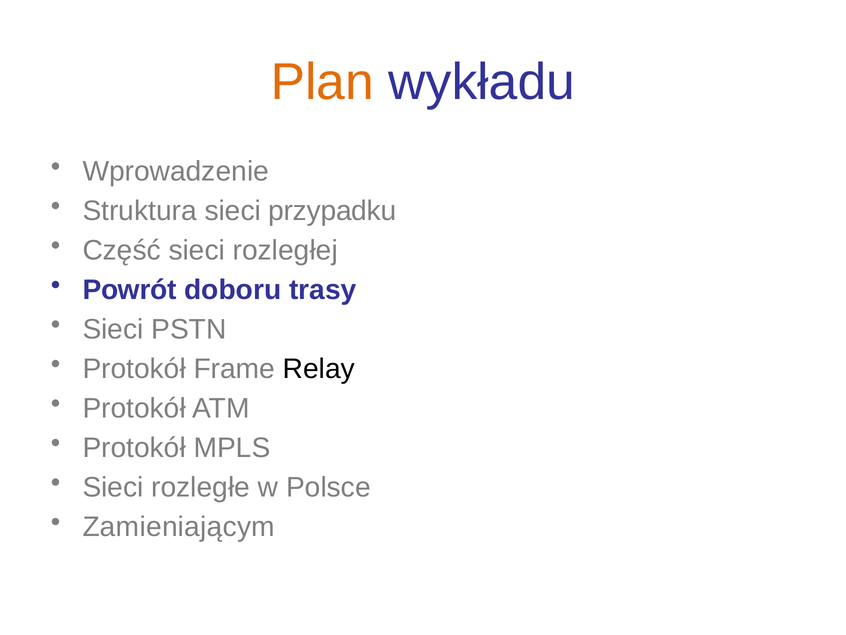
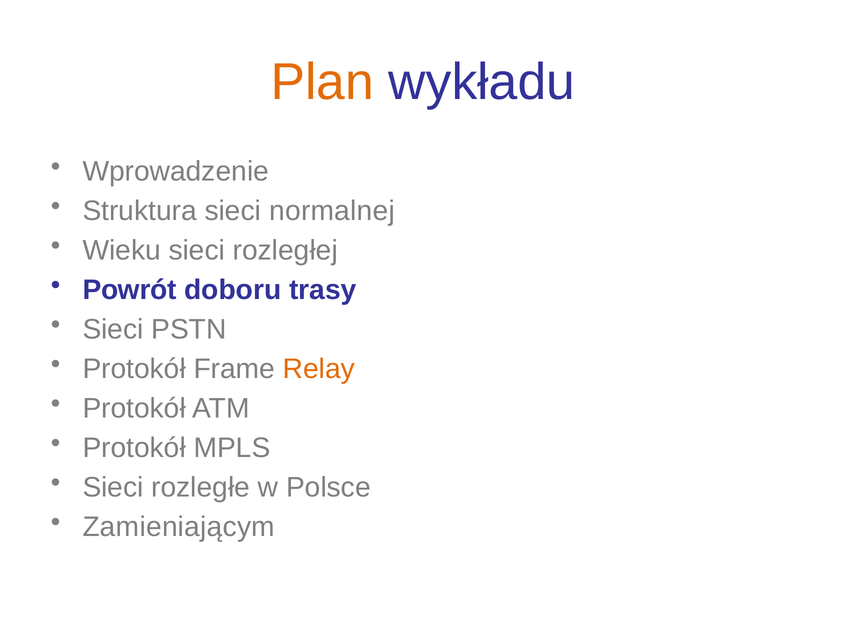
przypadku: przypadku -> normalnej
Część: Część -> Wieku
Relay colour: black -> orange
